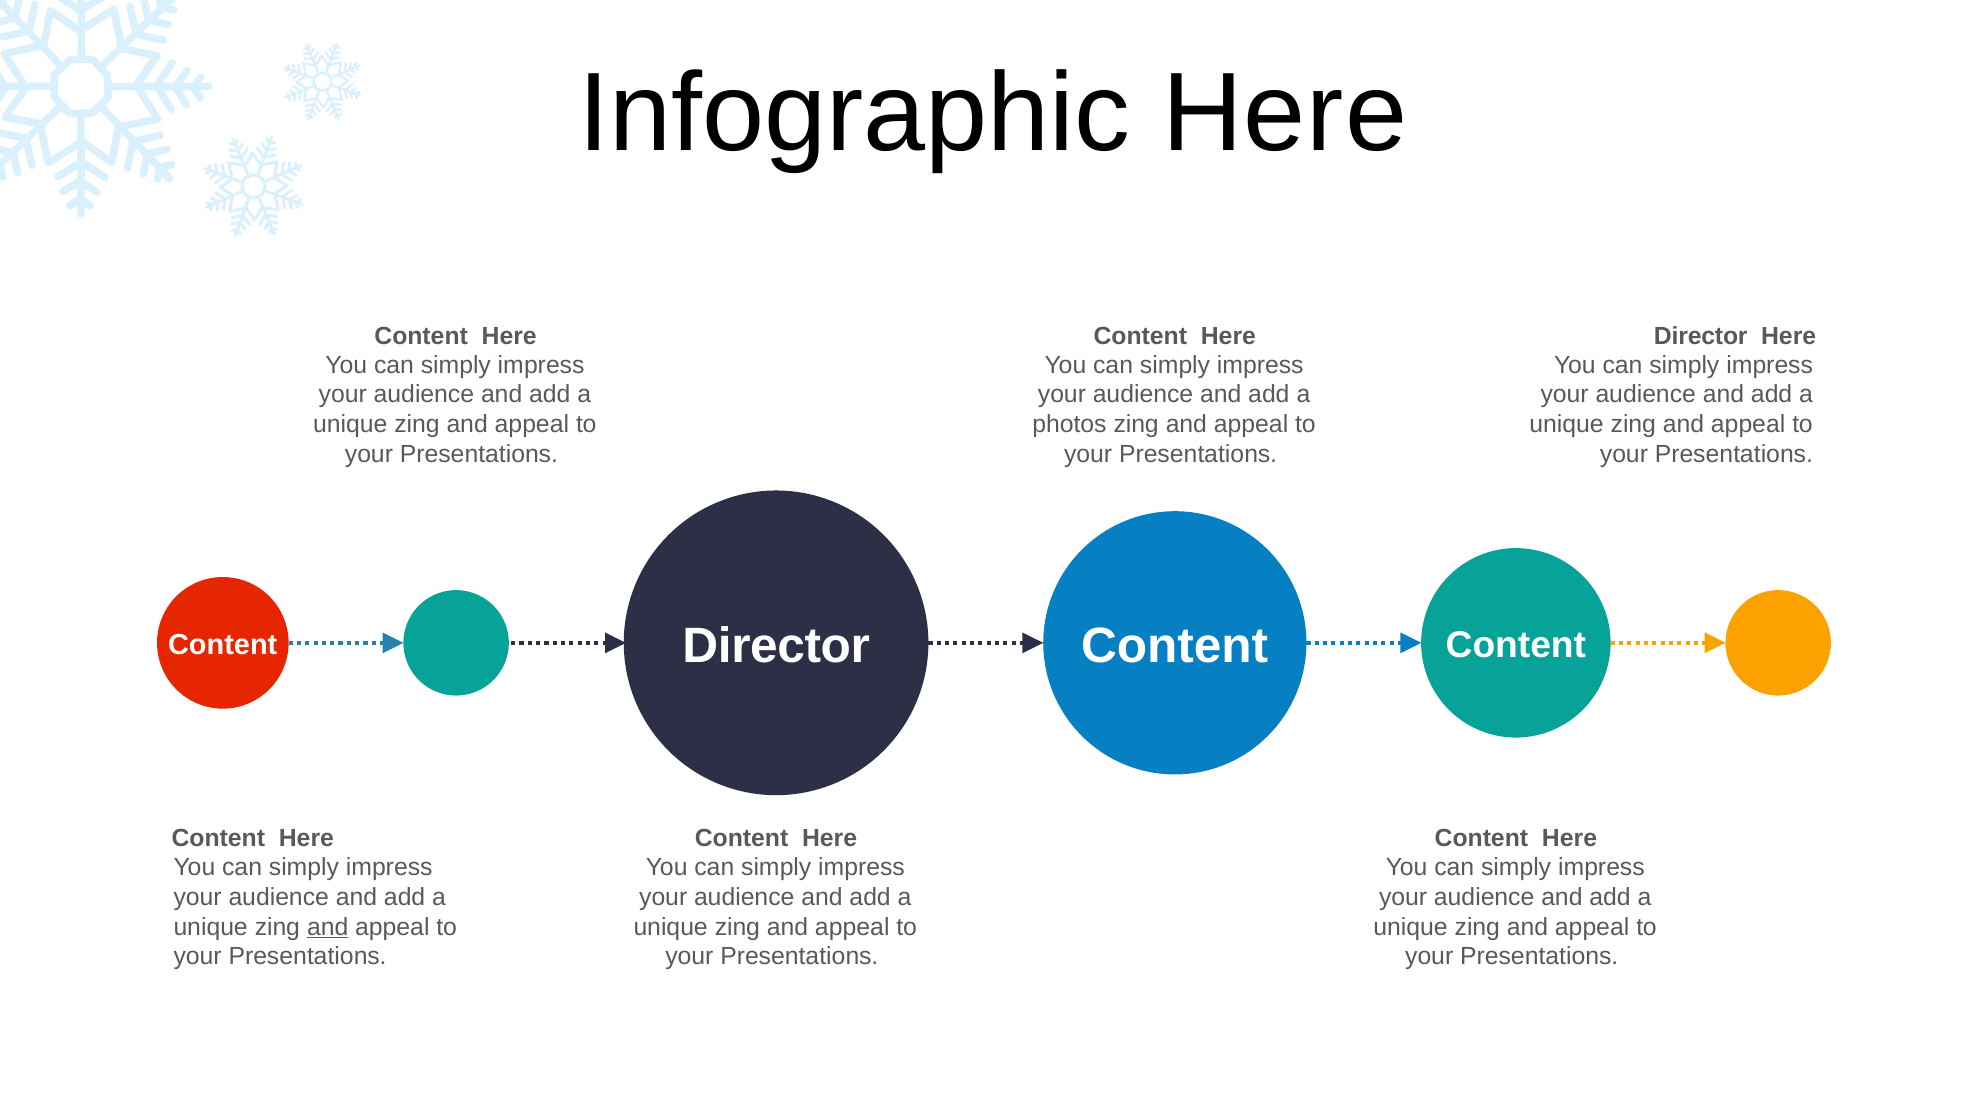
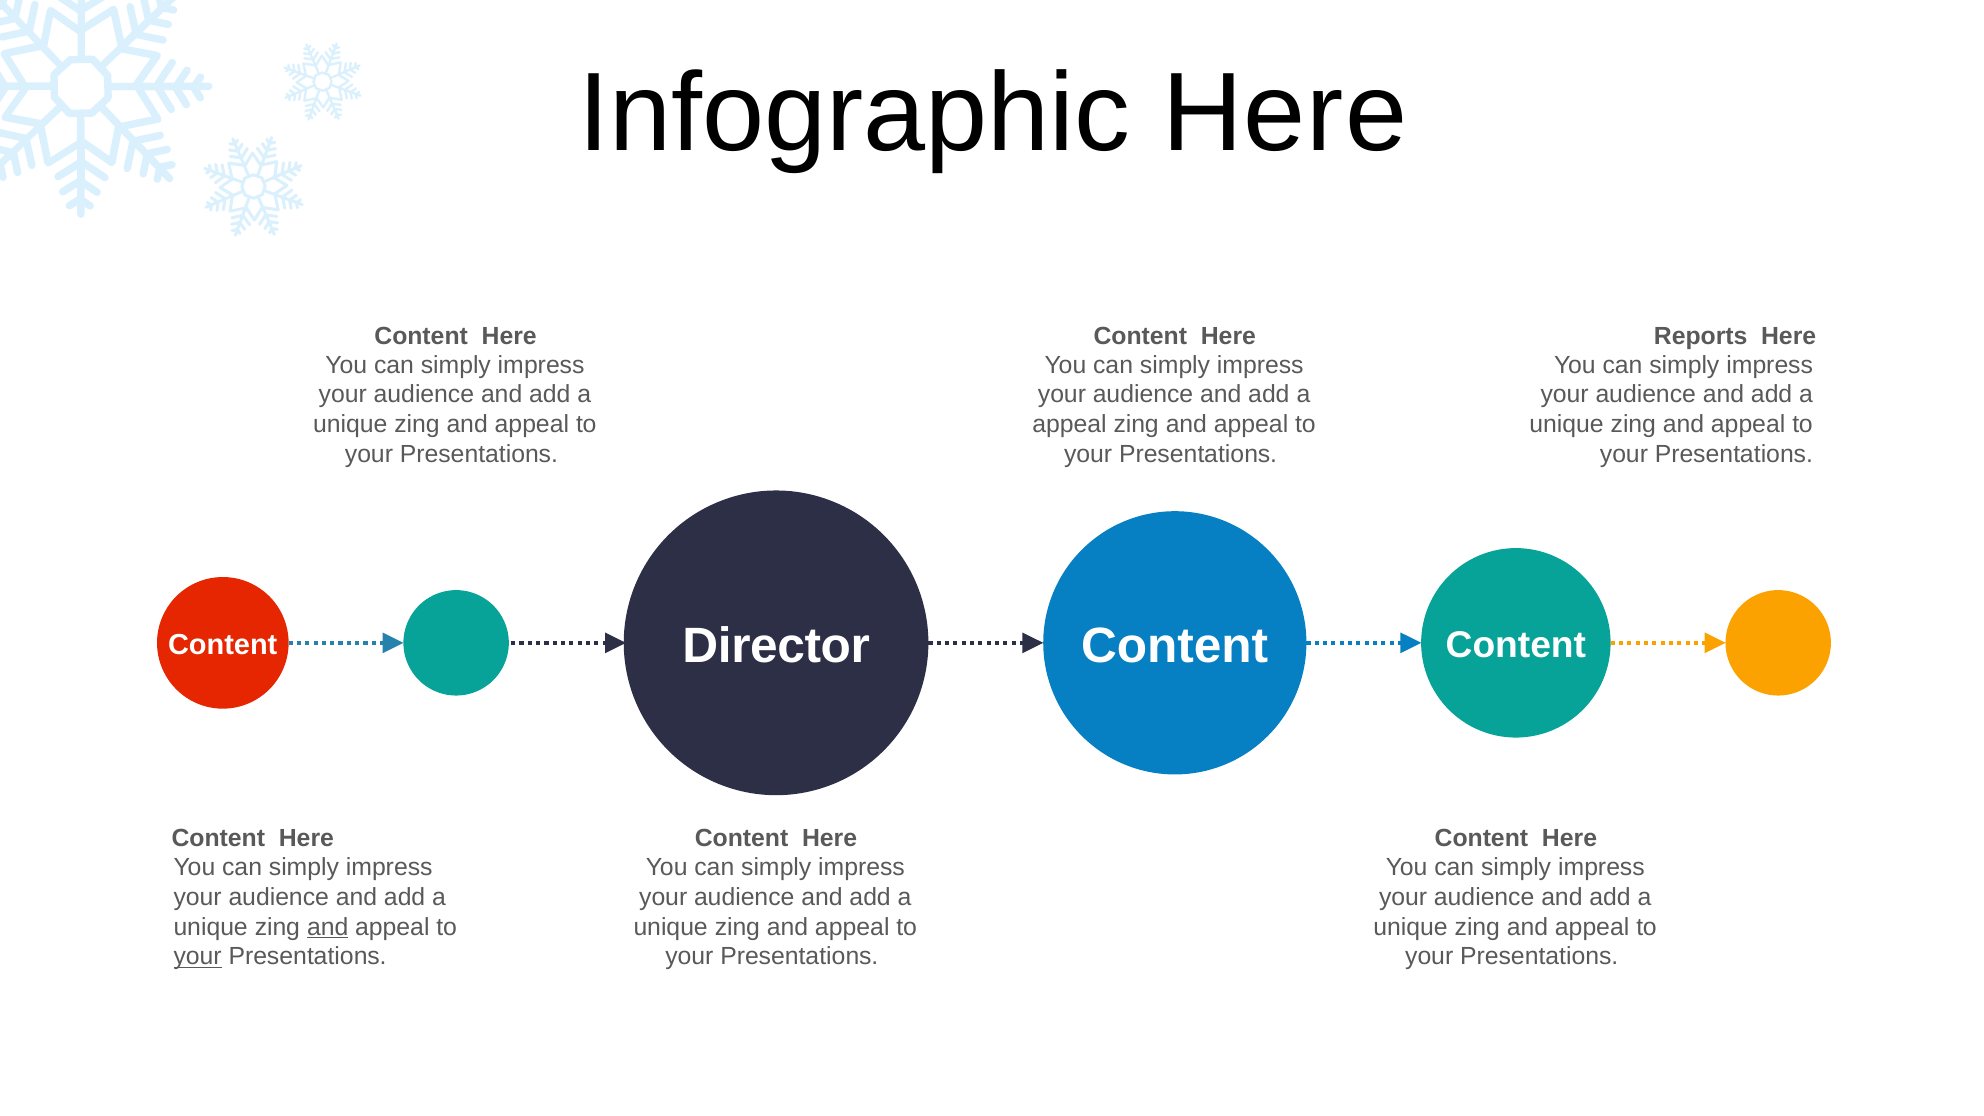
Director at (1701, 336): Director -> Reports
photos at (1069, 425): photos -> appeal
your at (198, 957) underline: none -> present
